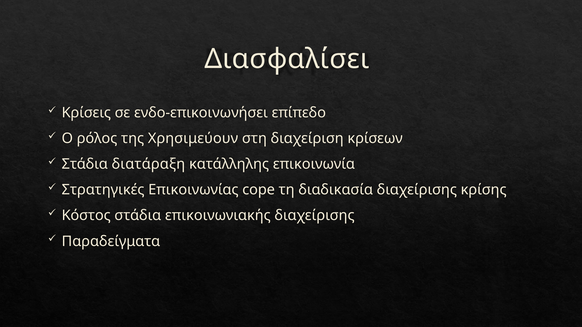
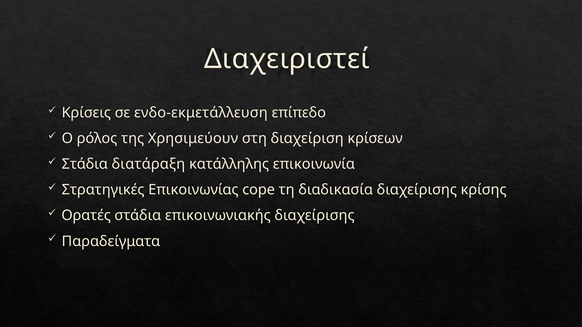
Διασφαλίσει: Διασφαλίσει -> Διαχειριστεί
ενδο-επικοινωνήσει: ενδο-επικοινωνήσει -> ενδο-εκμετάλλευση
Κόστος: Κόστος -> Ορατές
